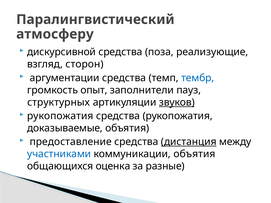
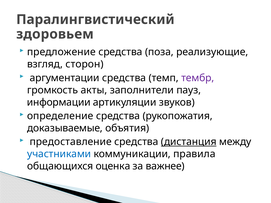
атмосферу: атмосферу -> здоровьем
дискурсивной: дискурсивной -> предложение
тембр colour: blue -> purple
опыт: опыт -> акты
структурных: структурных -> информации
звуков underline: present -> none
рукопожатия at (60, 116): рукопожатия -> определение
коммуникации объятия: объятия -> правила
разные: разные -> важнее
